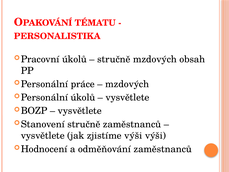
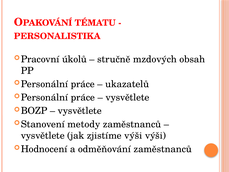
mzdových at (127, 84): mzdových -> ukazatelů
úkolů at (83, 97): úkolů -> práce
stručně at (84, 124): stručně -> metody
